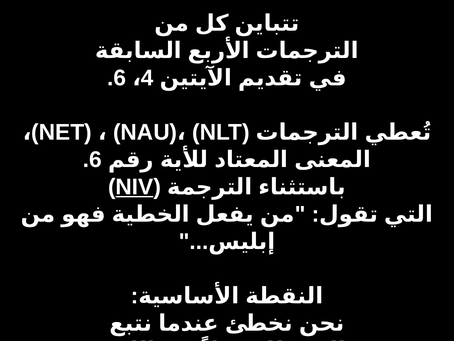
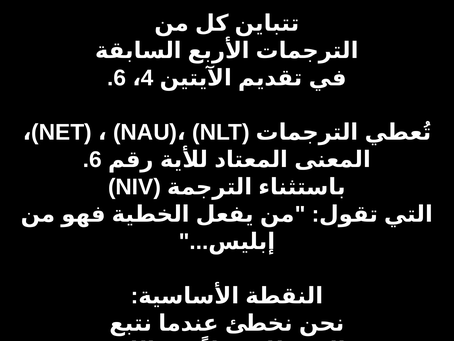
NIV underline: present -> none
